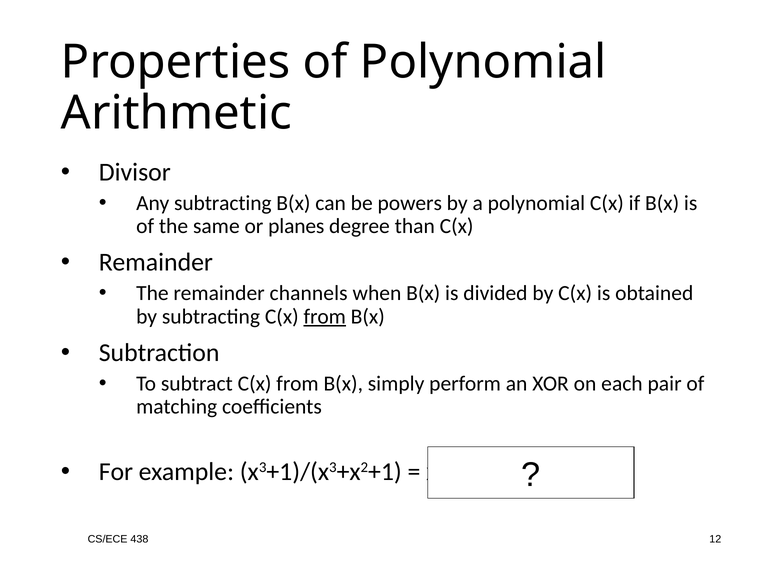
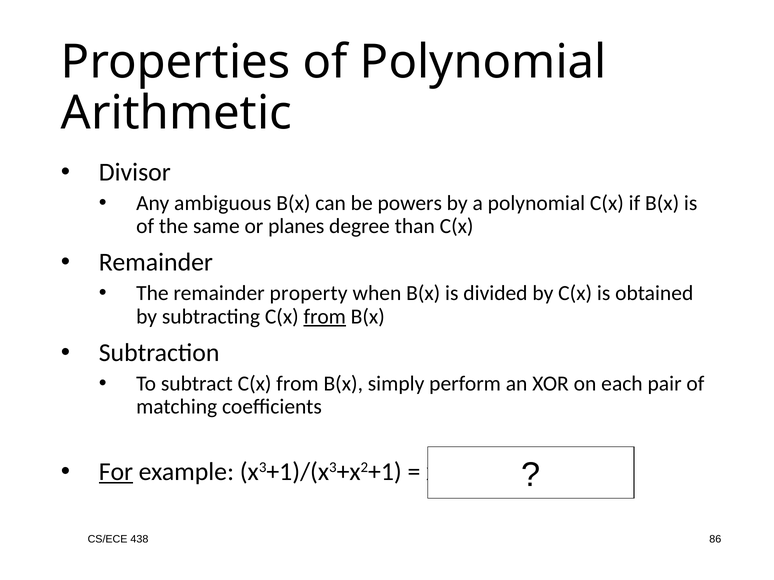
Any subtracting: subtracting -> ambiguous
channels: channels -> property
For underline: none -> present
12: 12 -> 86
